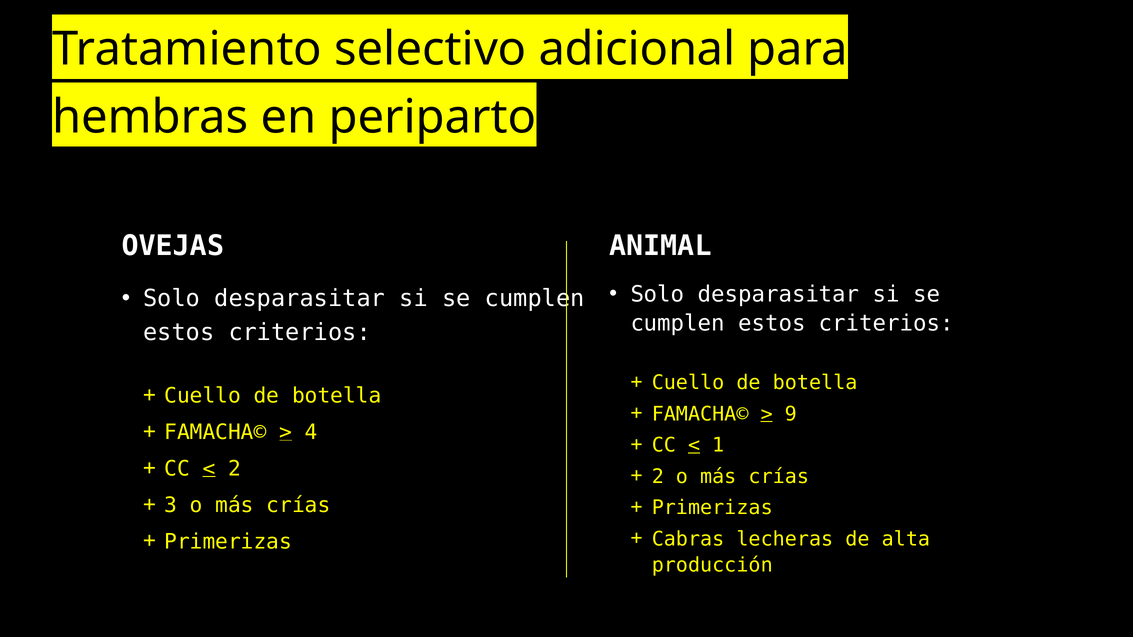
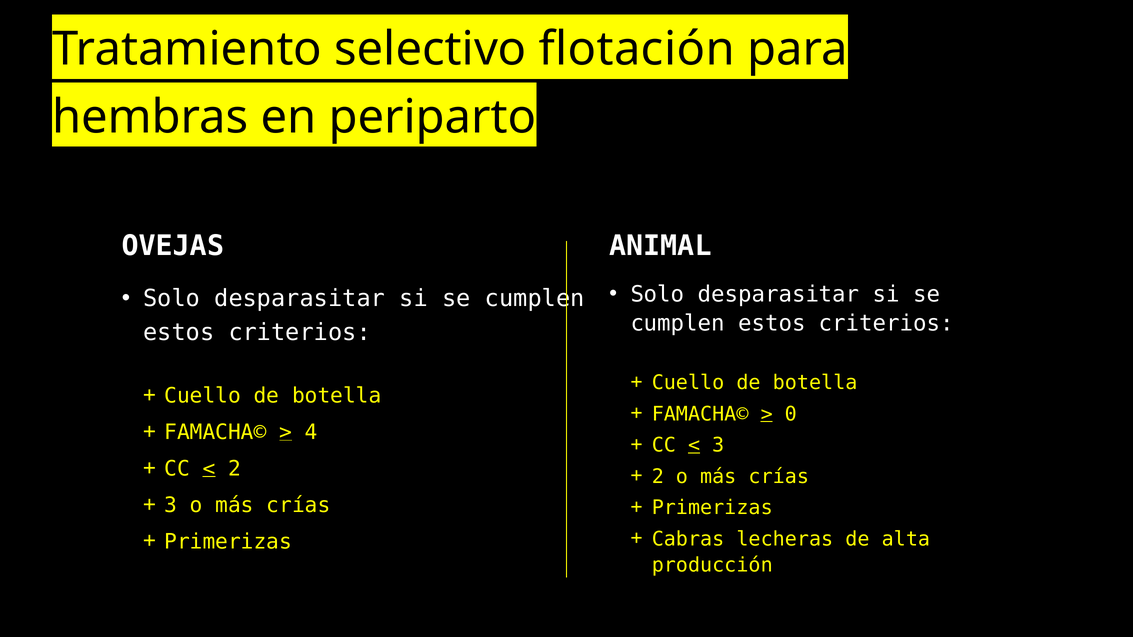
adicional: adicional -> flotación
9: 9 -> 0
1 at (718, 445): 1 -> 3
